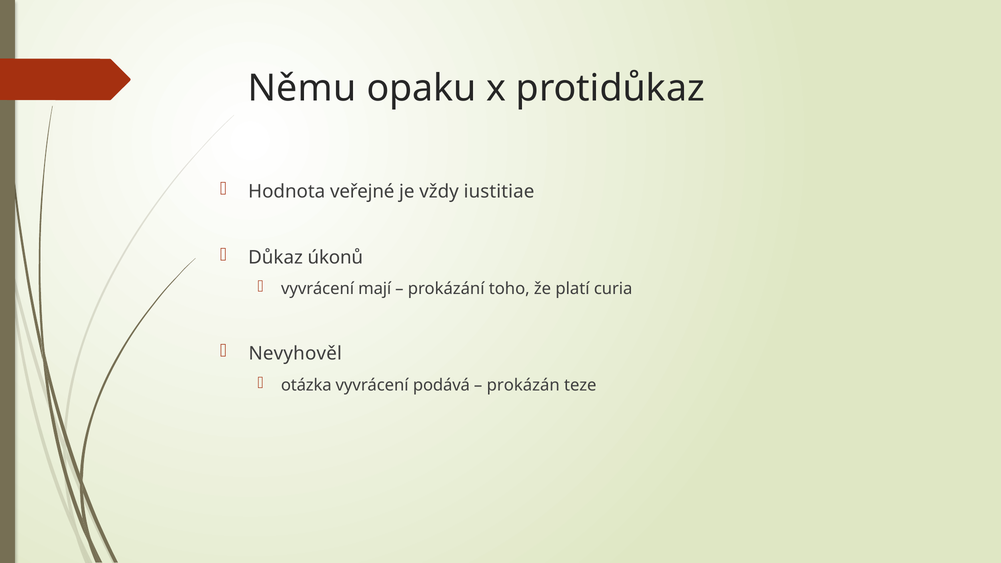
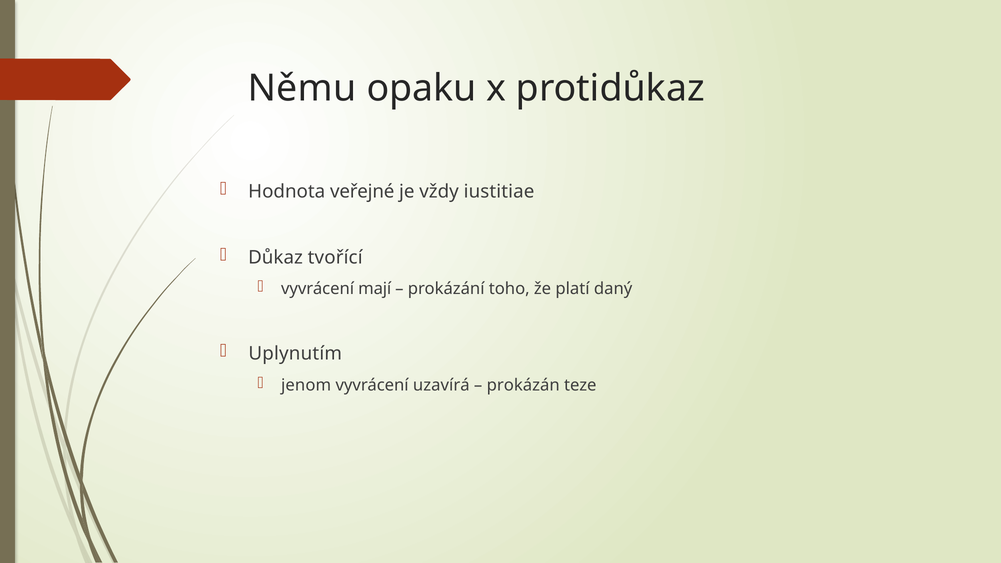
úkonů: úkonů -> tvořící
curia: curia -> daný
Nevyhověl: Nevyhověl -> Uplynutím
otázka: otázka -> jenom
podává: podává -> uzavírá
